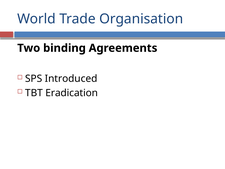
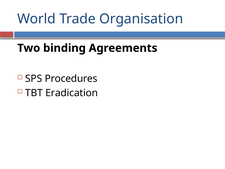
Introduced: Introduced -> Procedures
